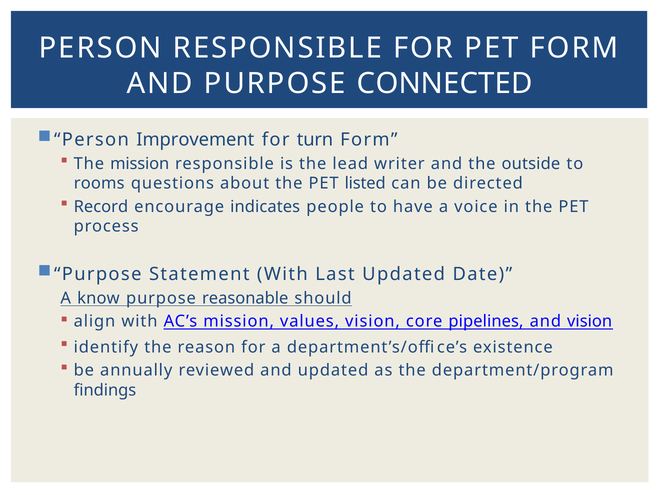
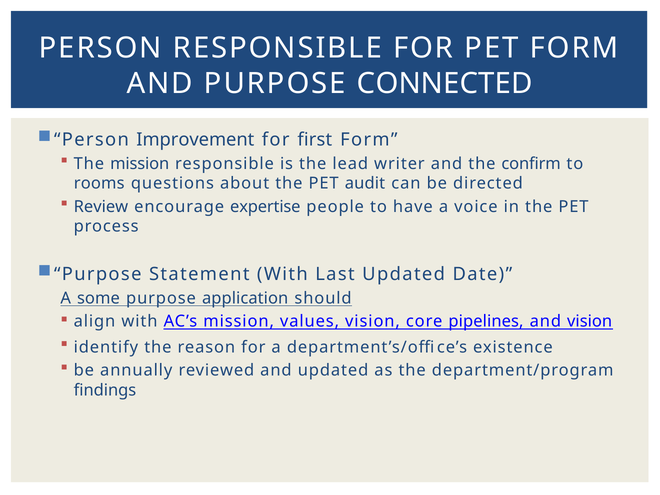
turn: turn -> first
outside: outside -> confirm
listed: listed -> audit
Record: Record -> Review
indicates: indicates -> expertise
know: know -> some
reasonable: reasonable -> application
